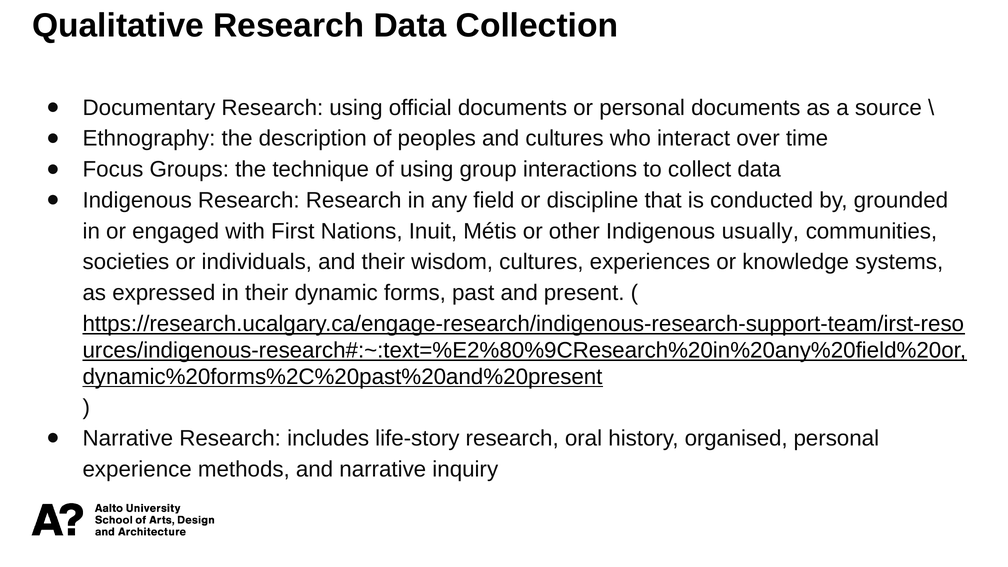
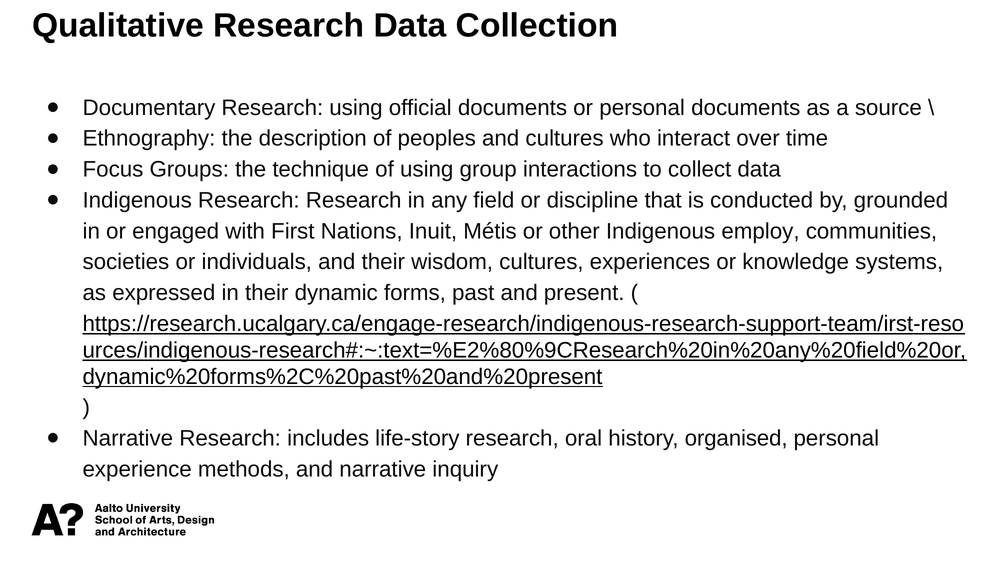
usually: usually -> employ
